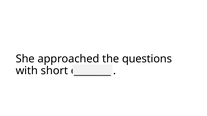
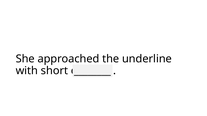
questions: questions -> underline
